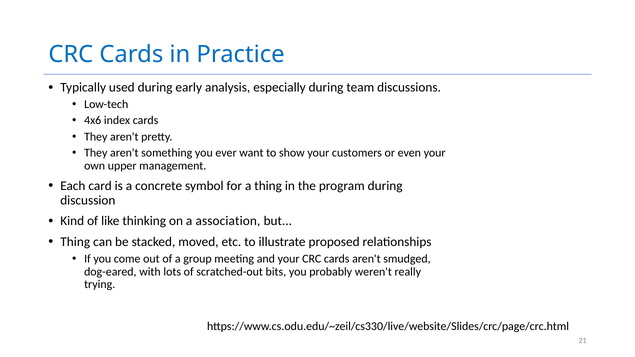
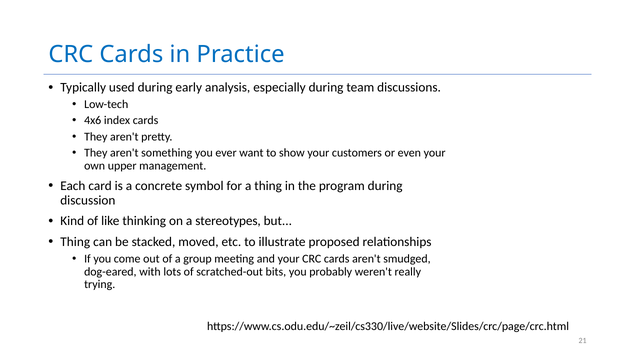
association: association -> stereotypes
